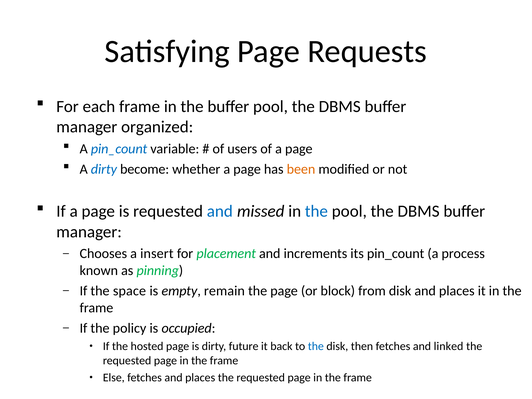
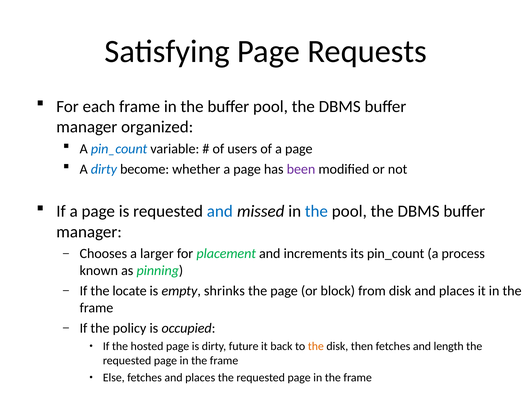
been colour: orange -> purple
insert: insert -> larger
space: space -> locate
remain: remain -> shrinks
the at (316, 346) colour: blue -> orange
linked: linked -> length
